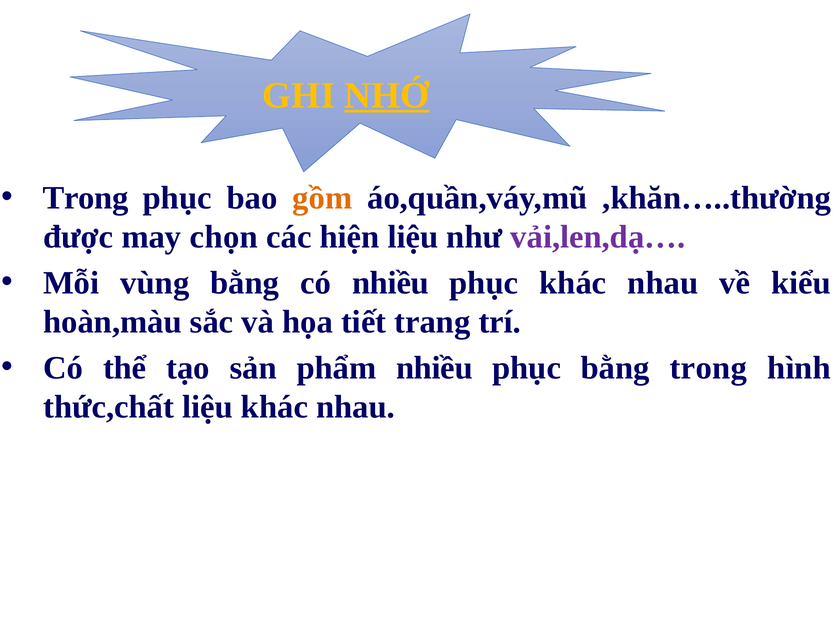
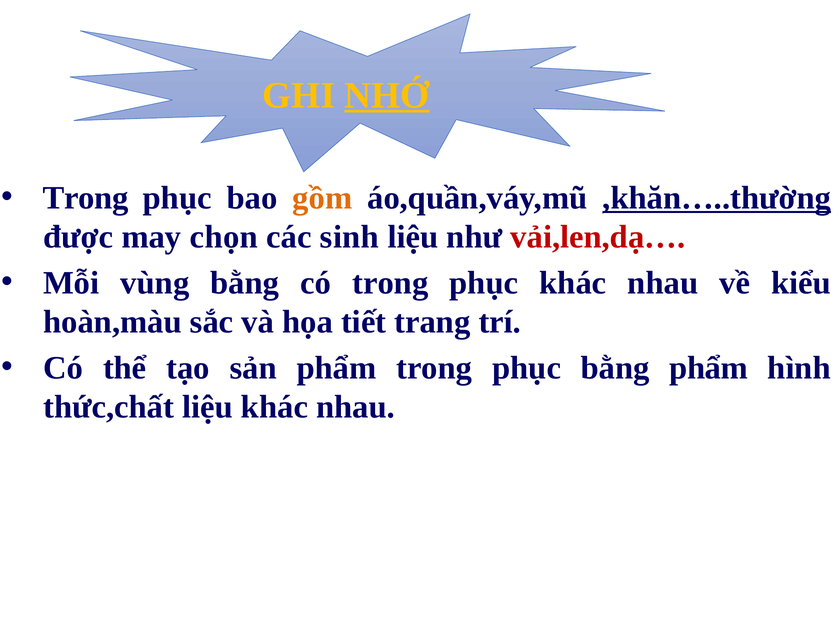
,khăn…..thường underline: none -> present
hiện: hiện -> sinh
vải,len,dạ… colour: purple -> red
có nhiều: nhiều -> trong
phẩm nhiều: nhiều -> trong
bằng trong: trong -> phẩm
